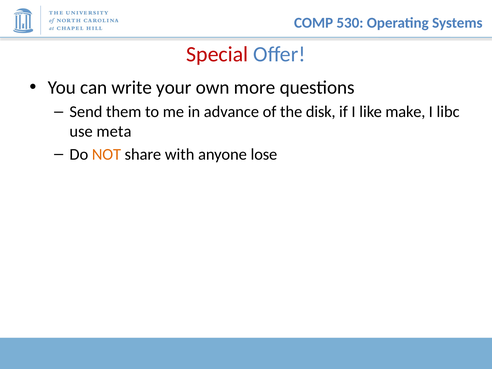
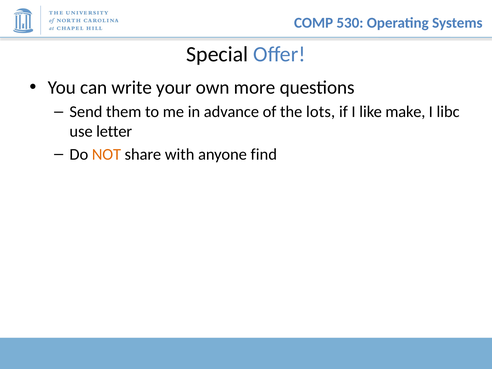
Special colour: red -> black
disk: disk -> lots
meta: meta -> letter
lose: lose -> find
